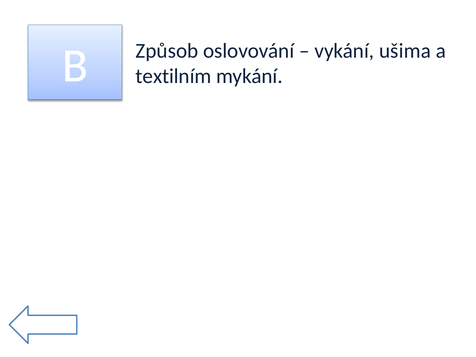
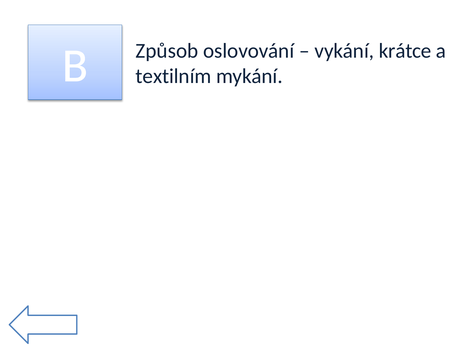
ušima: ušima -> krátce
